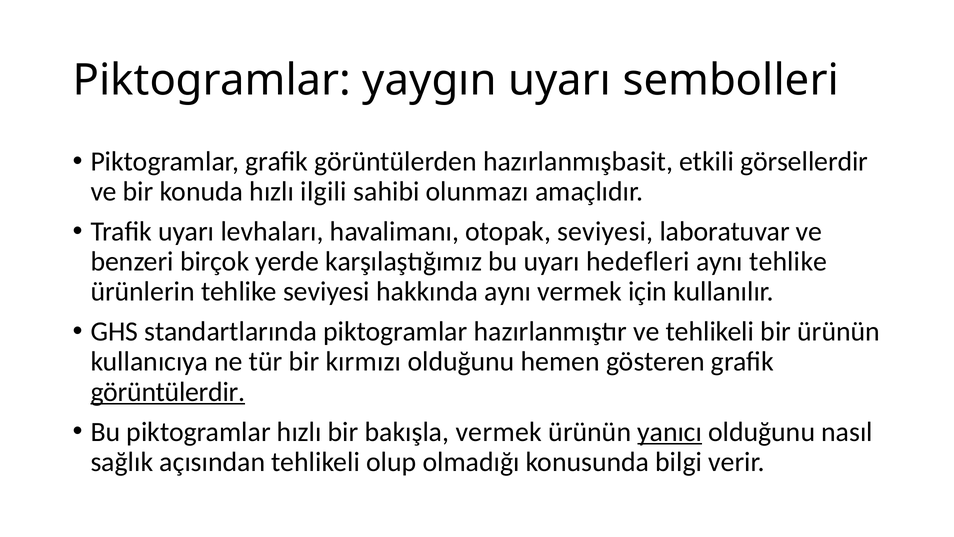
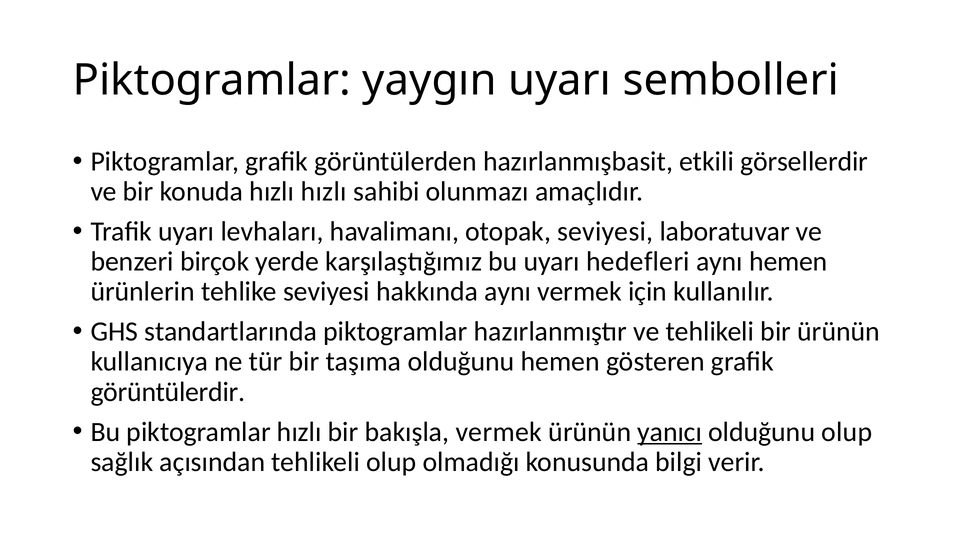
hızlı ilgili: ilgili -> hızlı
aynı tehlike: tehlike -> hemen
kırmızı: kırmızı -> taşıma
görüntülerdir underline: present -> none
olduğunu nasıl: nasıl -> olup
